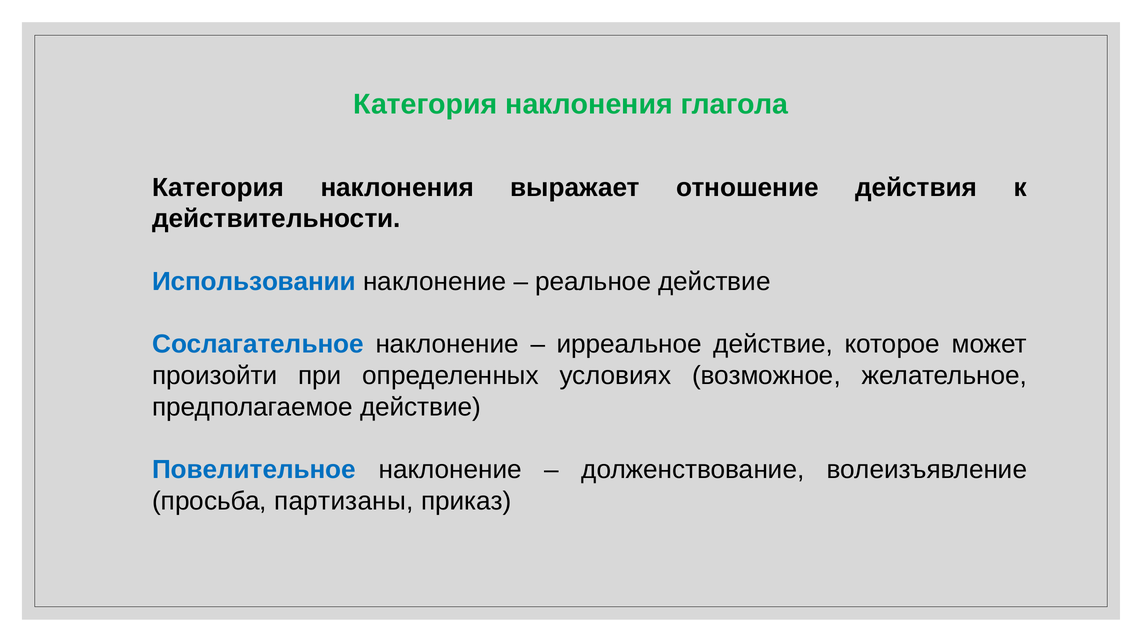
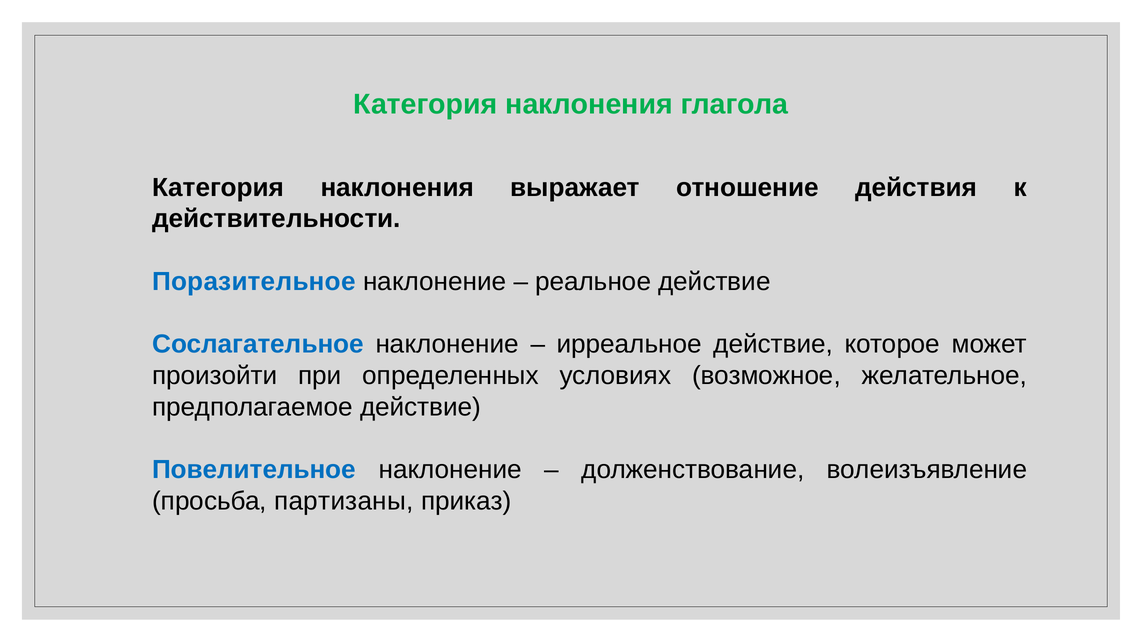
Использовании: Использовании -> Поразительное
